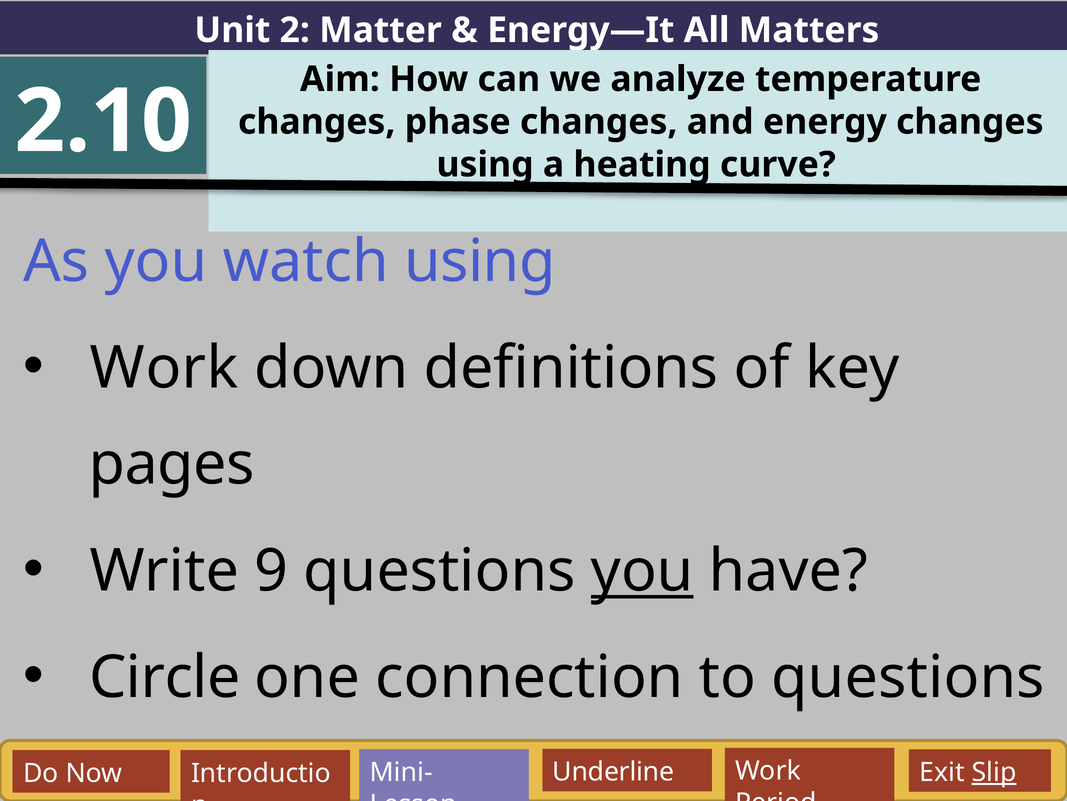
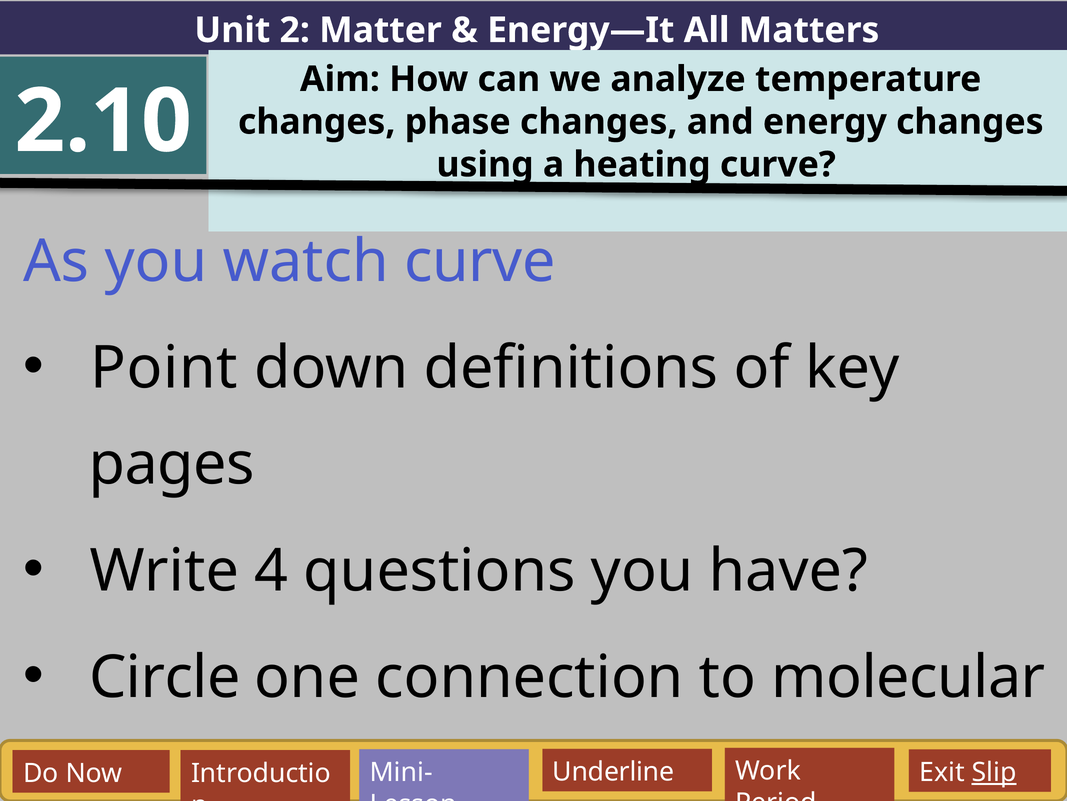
watch using: using -> curve
Work at (164, 368): Work -> Point
9: 9 -> 4
you at (642, 571) underline: present -> none
to questions: questions -> molecular
